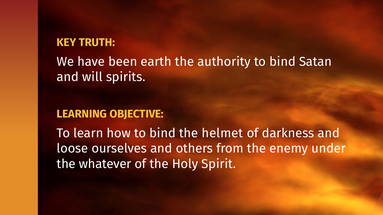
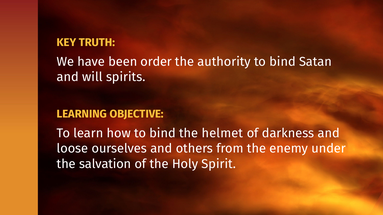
earth: earth -> order
whatever: whatever -> salvation
